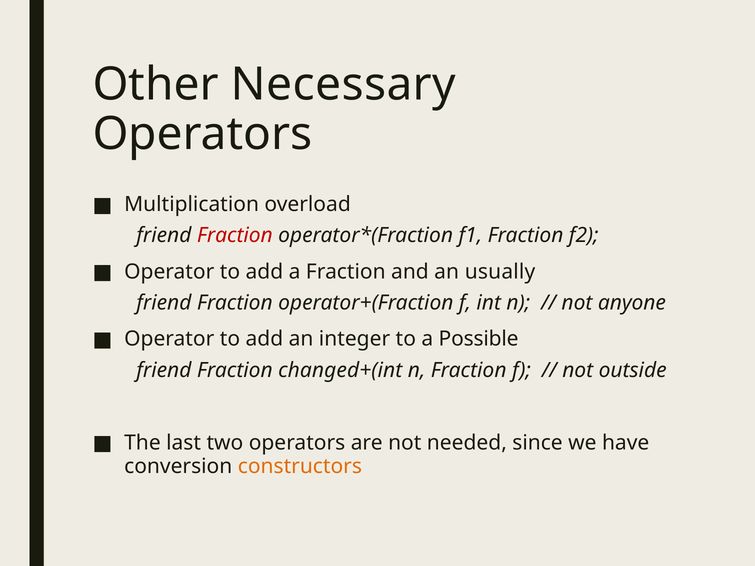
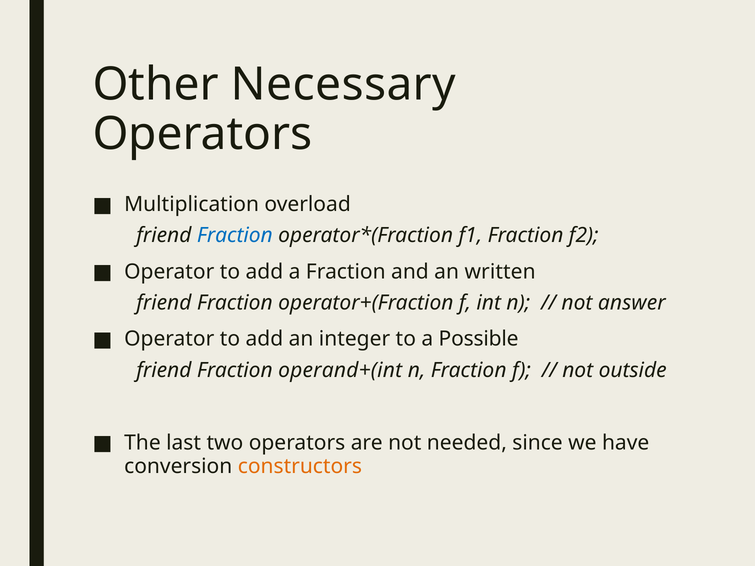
Fraction at (235, 236) colour: red -> blue
usually: usually -> written
anyone: anyone -> answer
changed+(int: changed+(int -> operand+(int
